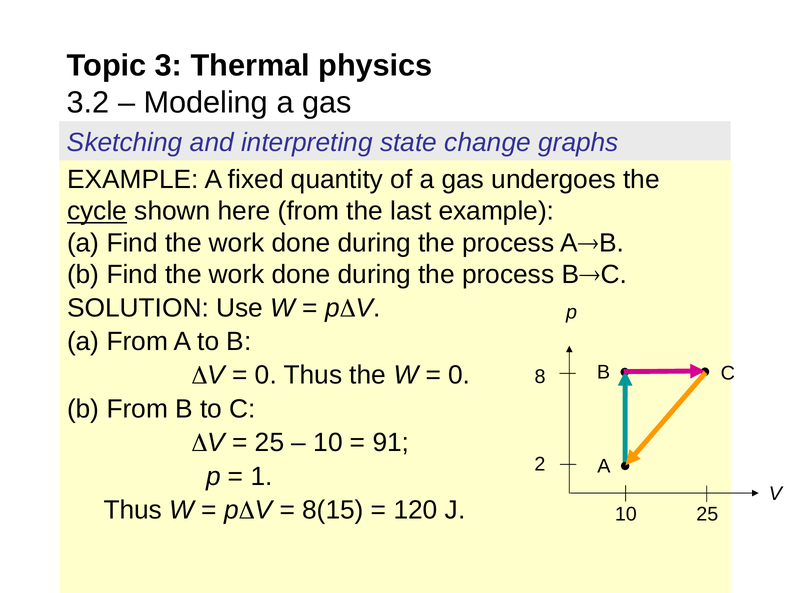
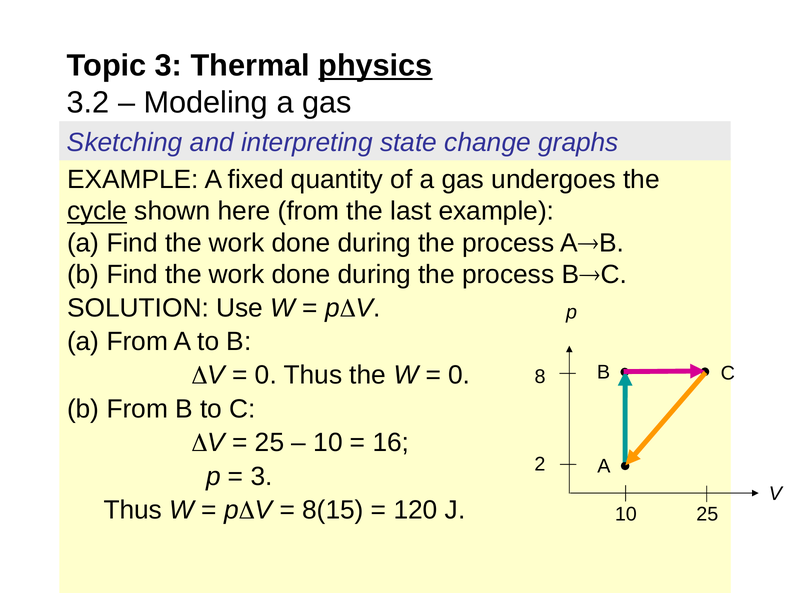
physics underline: none -> present
91: 91 -> 16
1 at (262, 476): 1 -> 3
